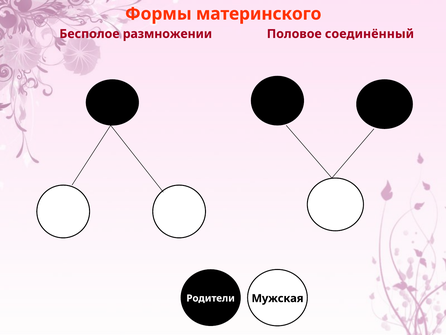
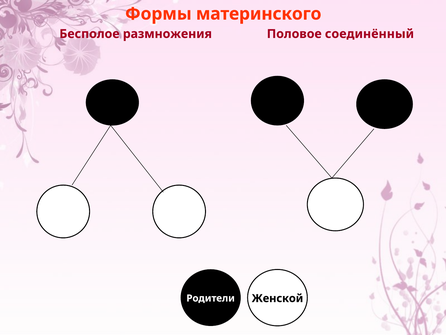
размножении: размножении -> размножения
Мужская: Мужская -> Женской
